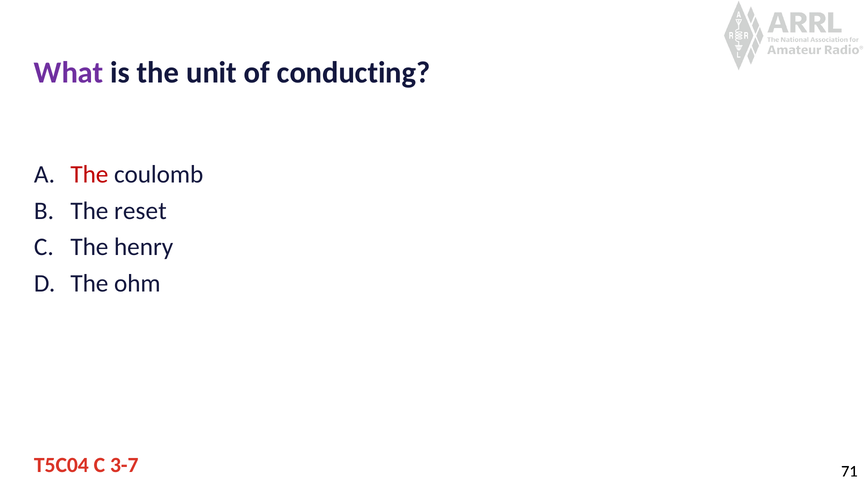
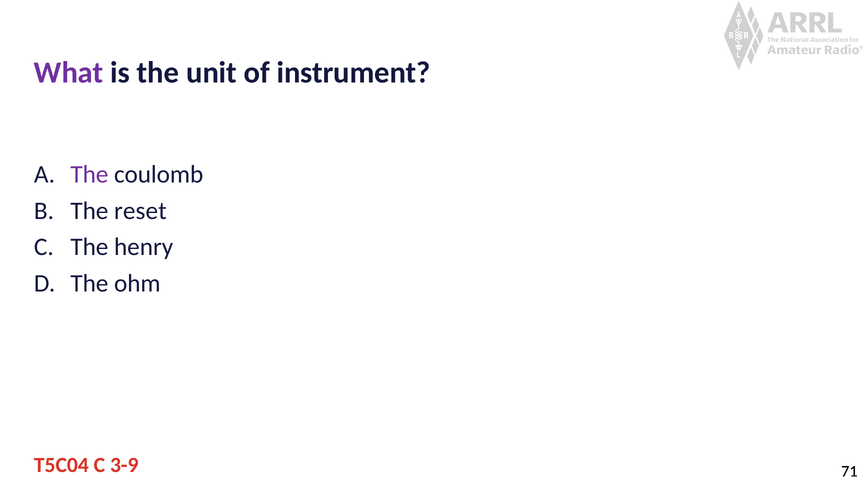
conducting: conducting -> instrument
The at (89, 175) colour: red -> purple
3-7: 3-7 -> 3-9
